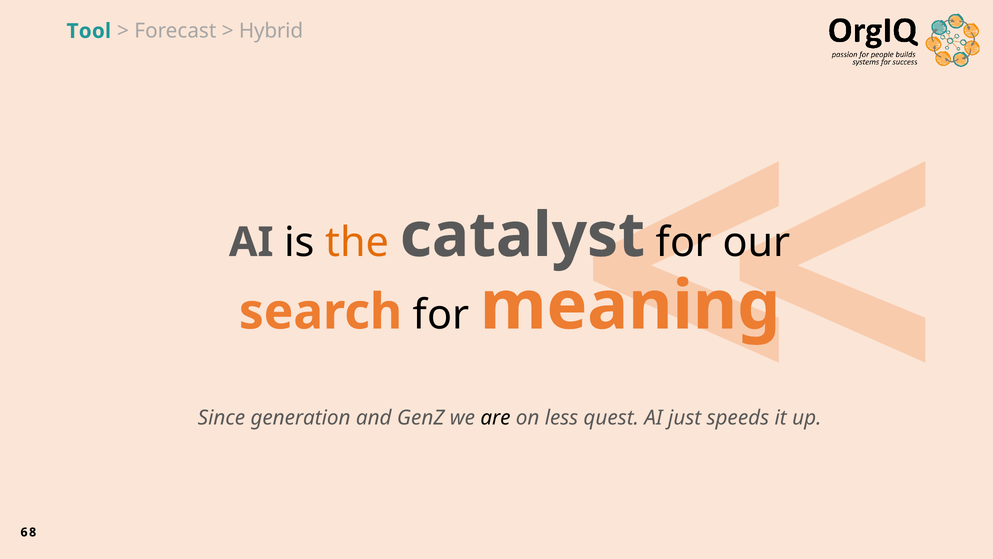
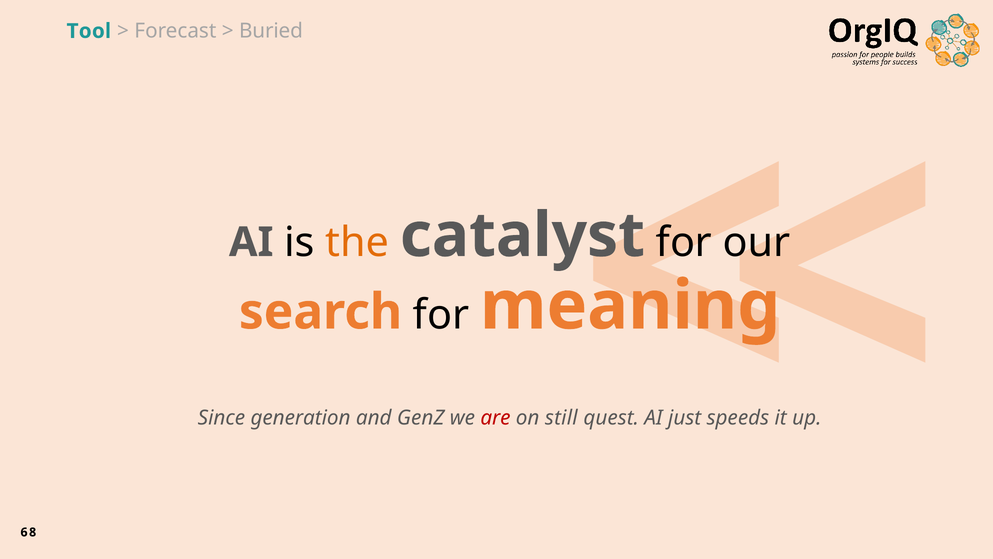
Hybrid: Hybrid -> Buried
are colour: black -> red
less: less -> still
